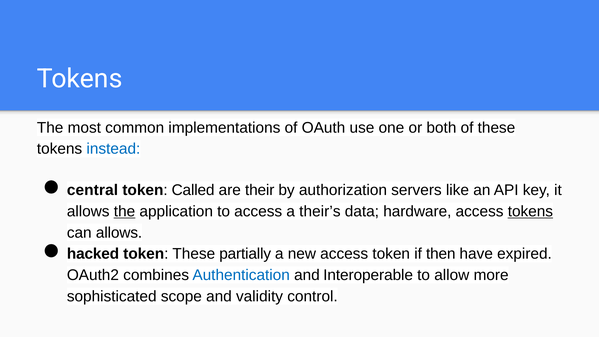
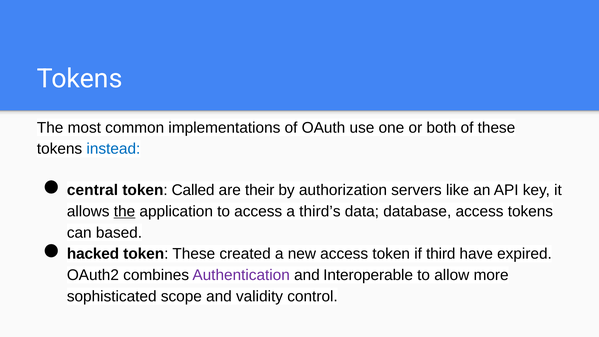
their’s: their’s -> third’s
hardware: hardware -> database
tokens at (530, 211) underline: present -> none
can allows: allows -> based
partially: partially -> created
then: then -> third
Authentication colour: blue -> purple
